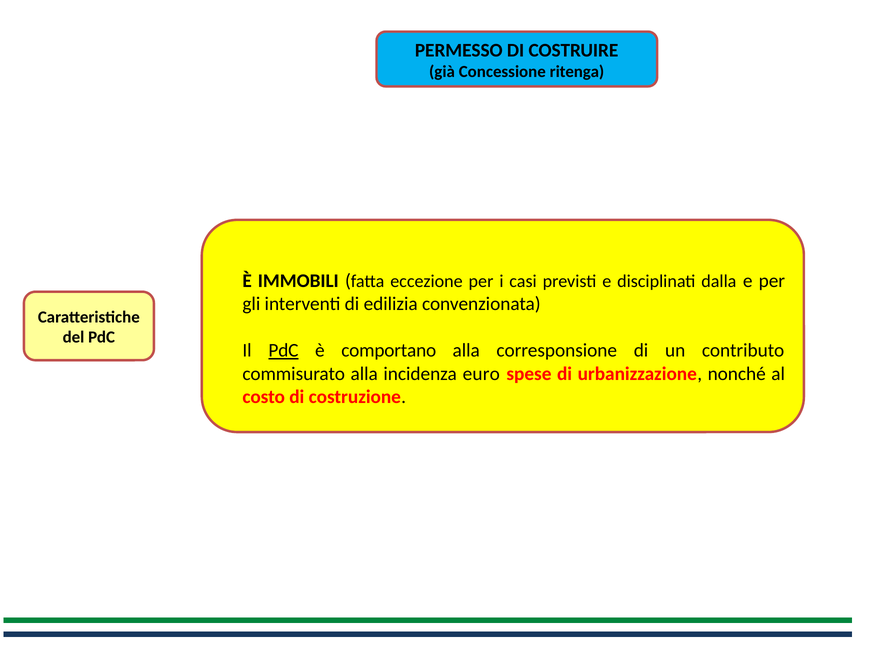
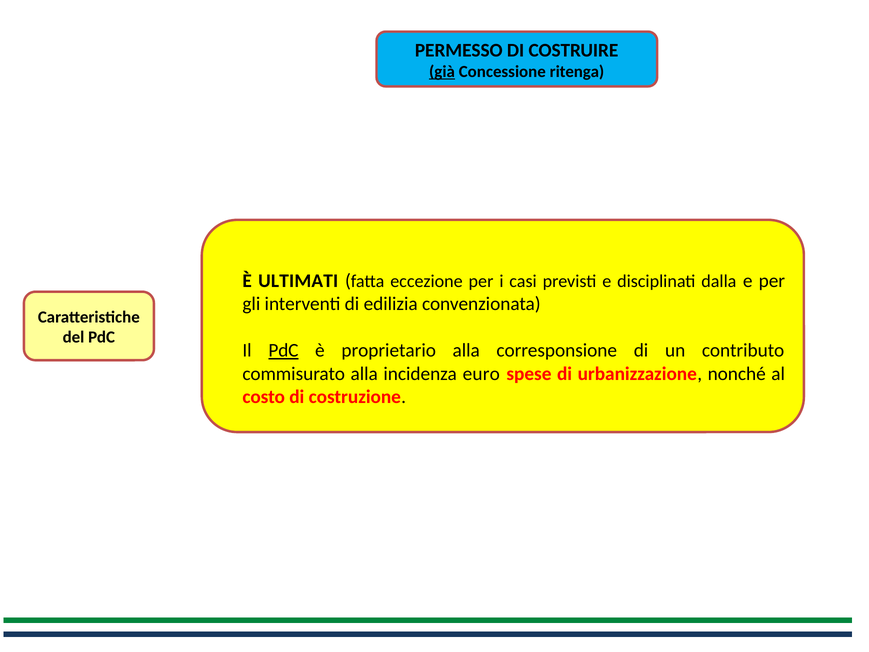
già underline: none -> present
IMMOBILI: IMMOBILI -> ULTIMATI
comportano: comportano -> proprietario
